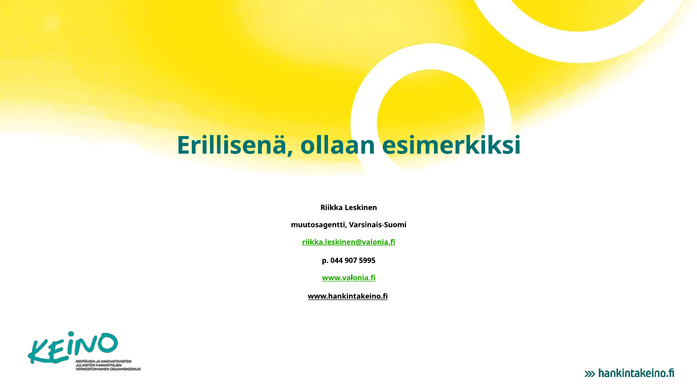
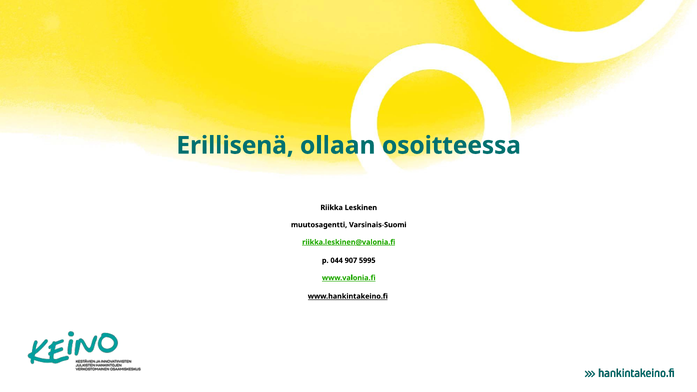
esimerkiksi: esimerkiksi -> osoitteessa
